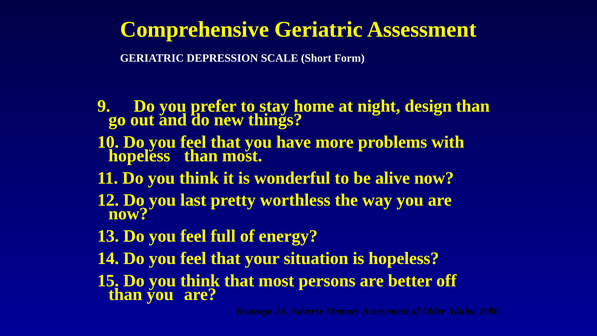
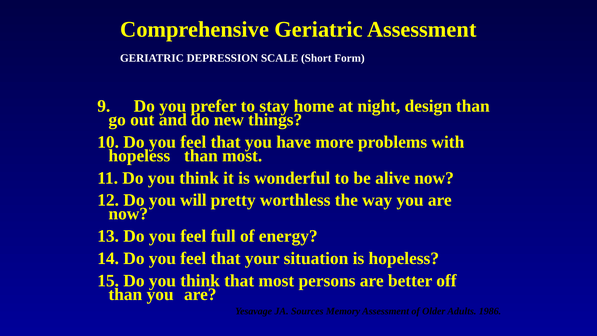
last: last -> will
Adverse: Adverse -> Sources
